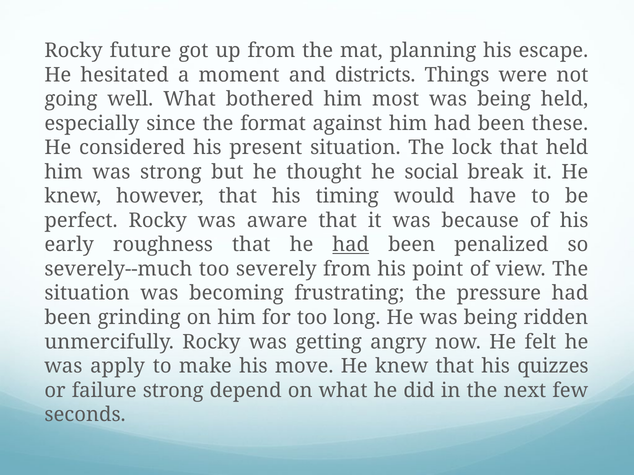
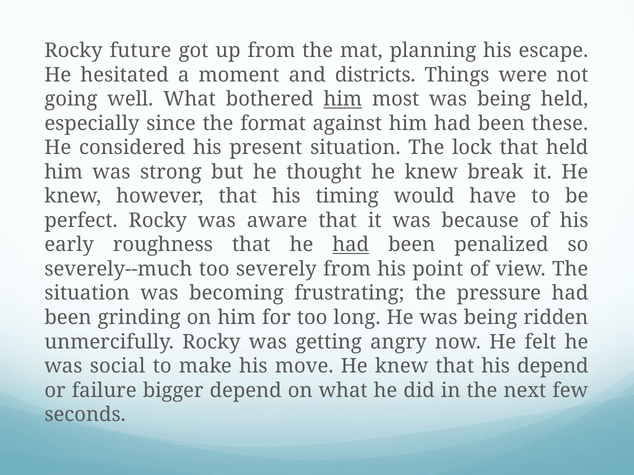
him at (343, 99) underline: none -> present
thought he social: social -> knew
apply: apply -> social
his quizzes: quizzes -> depend
failure strong: strong -> bigger
